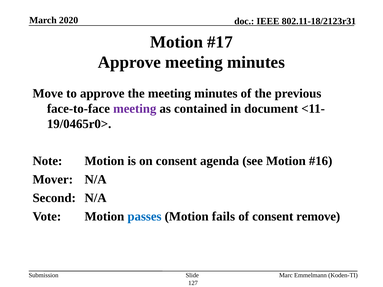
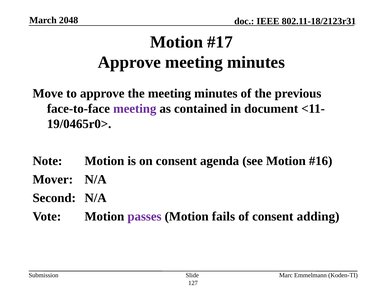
2020: 2020 -> 2048
passes colour: blue -> purple
remove: remove -> adding
